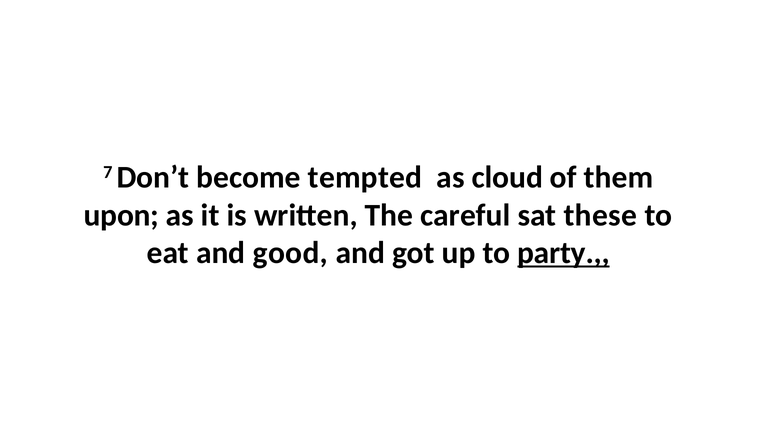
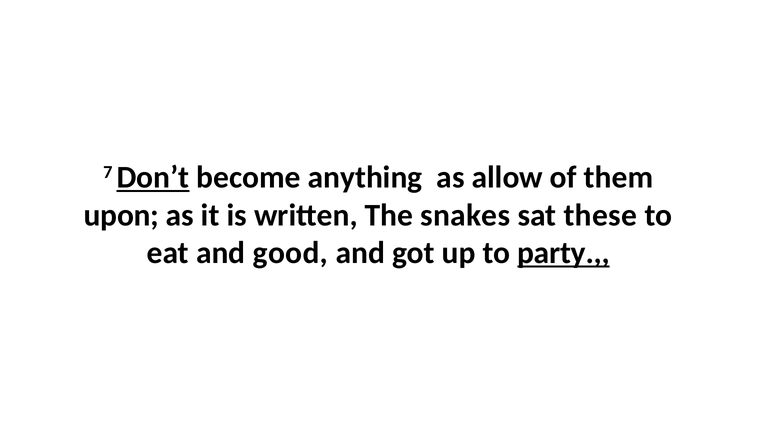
Don’t underline: none -> present
tempted: tempted -> anything
cloud: cloud -> allow
careful: careful -> snakes
